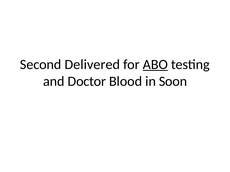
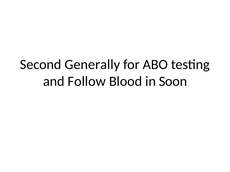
Delivered: Delivered -> Generally
ABO underline: present -> none
Doctor: Doctor -> Follow
